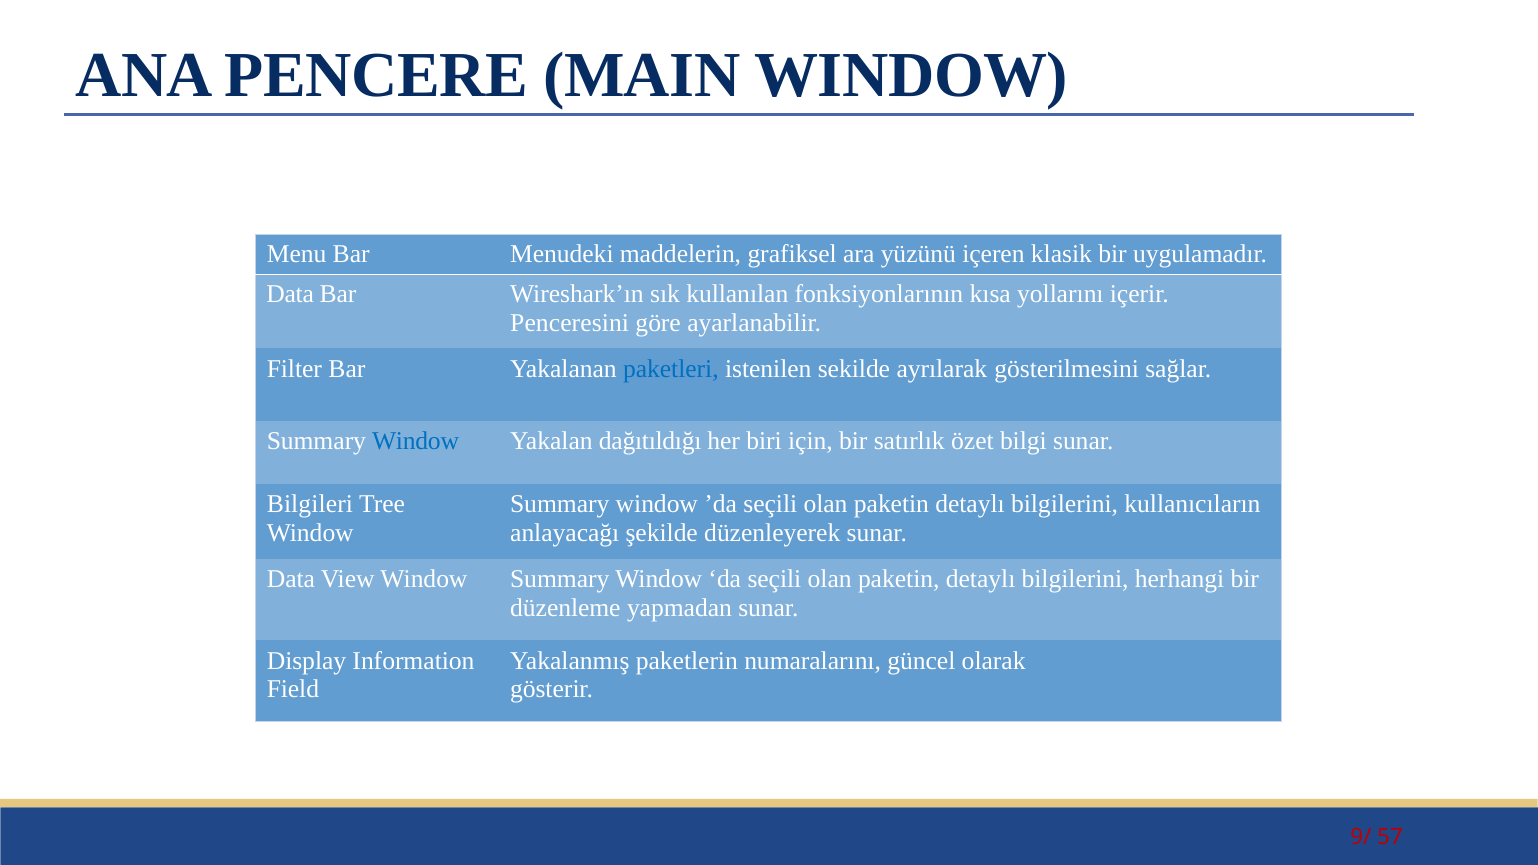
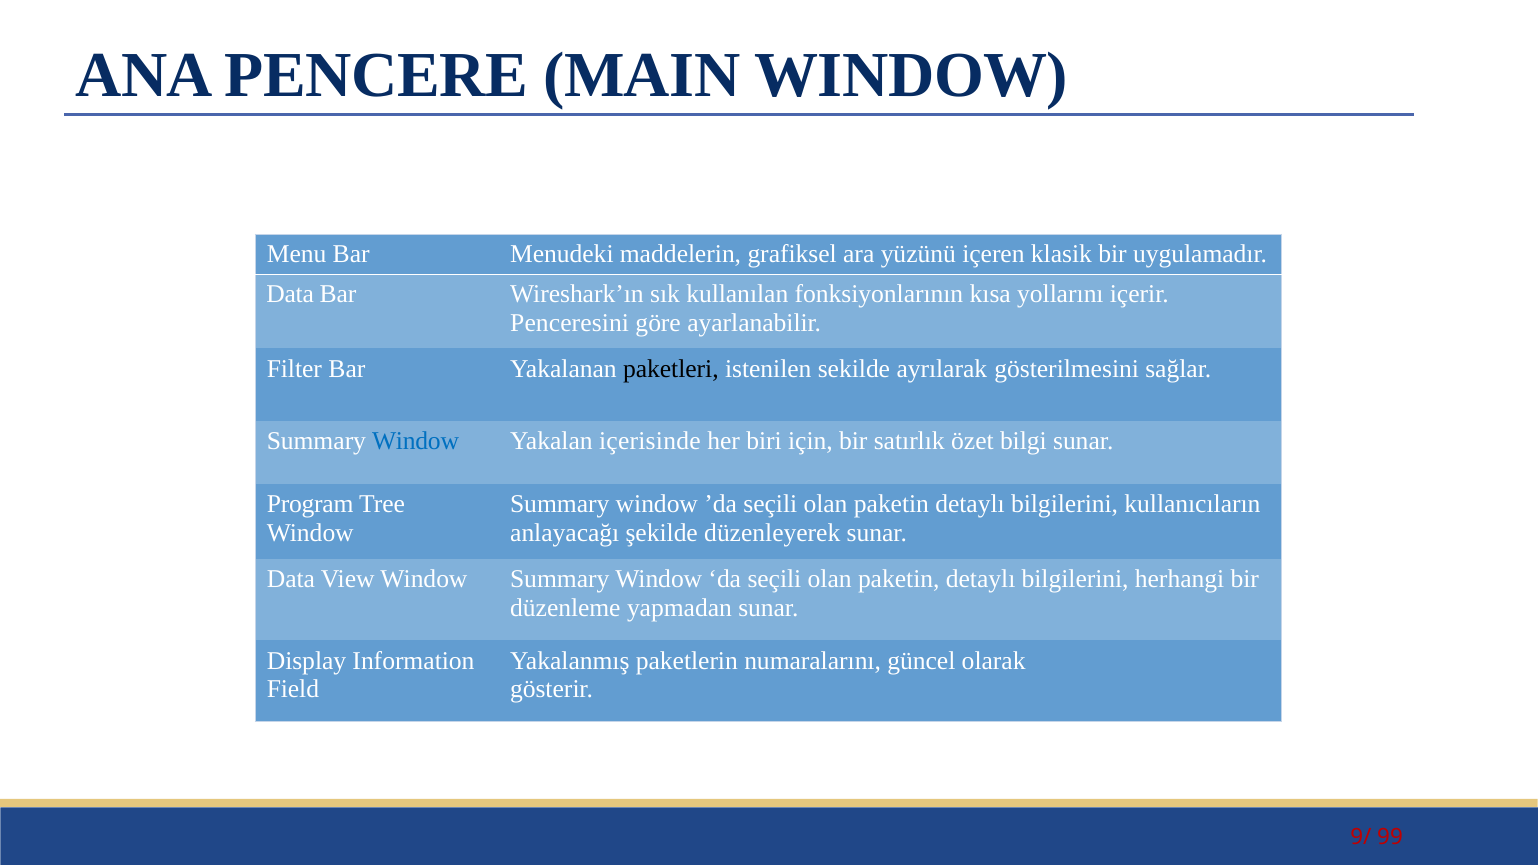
paketleri colour: blue -> black
dağıtıldığı: dağıtıldığı -> içerisinde
Bilgileri: Bilgileri -> Program
57: 57 -> 99
